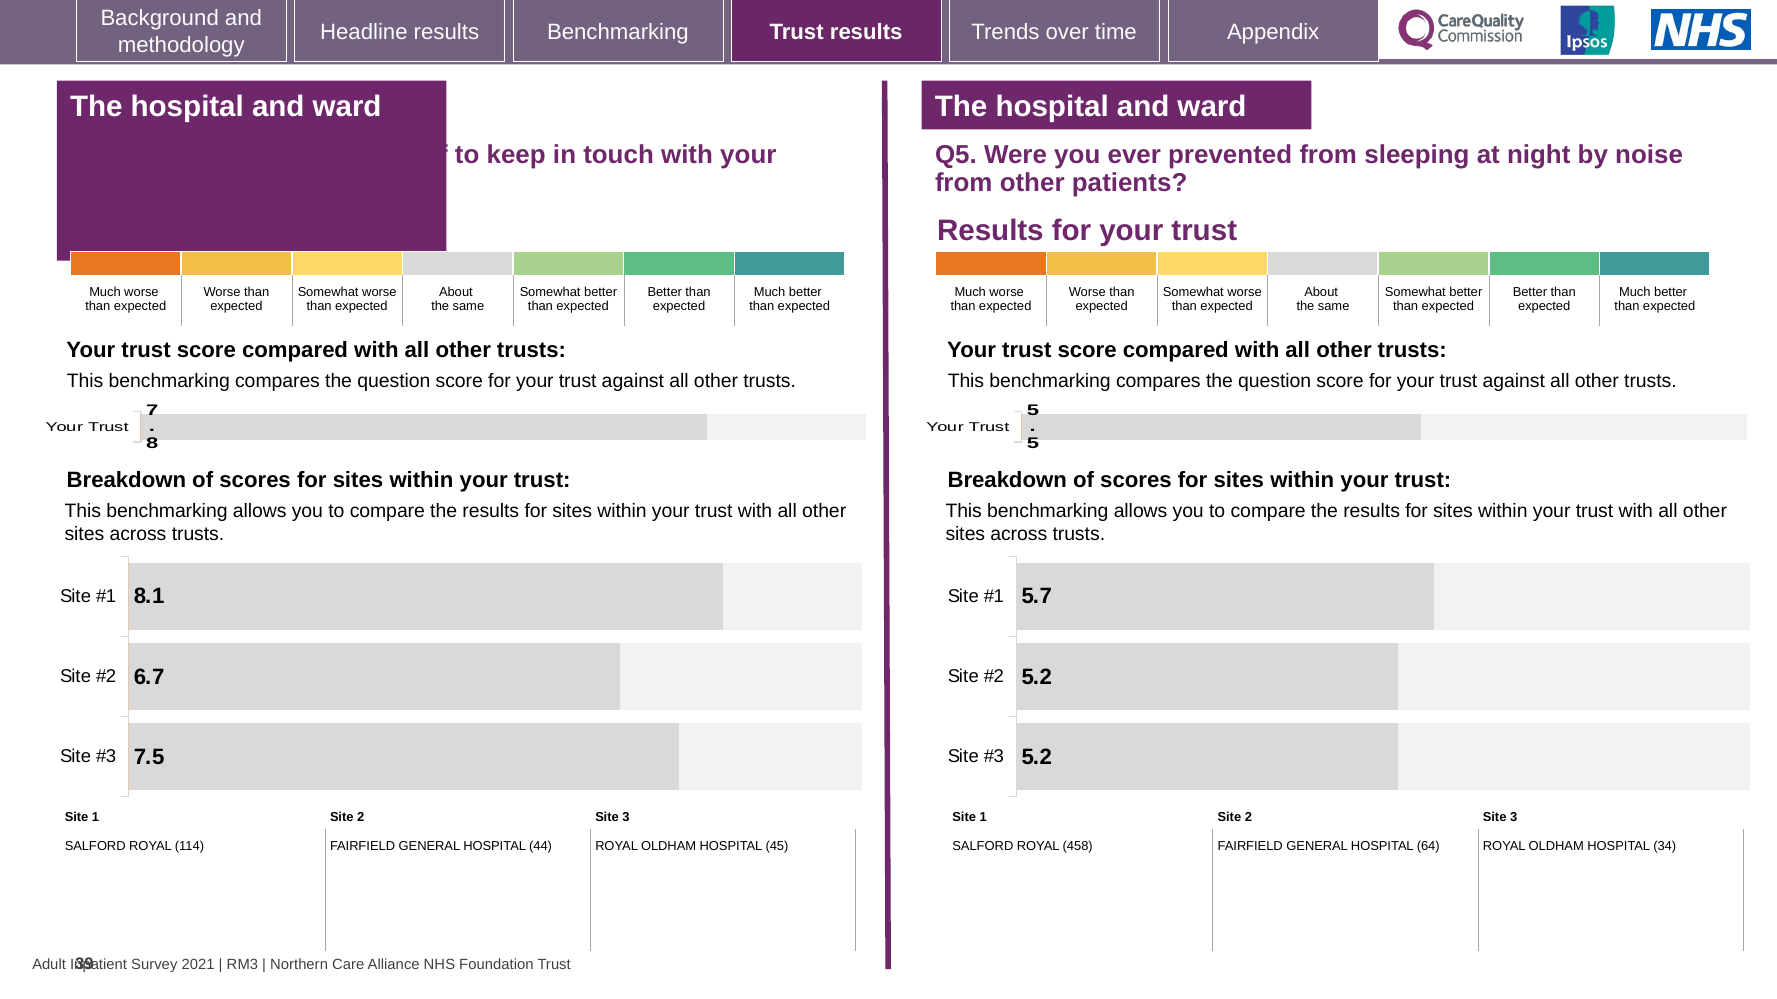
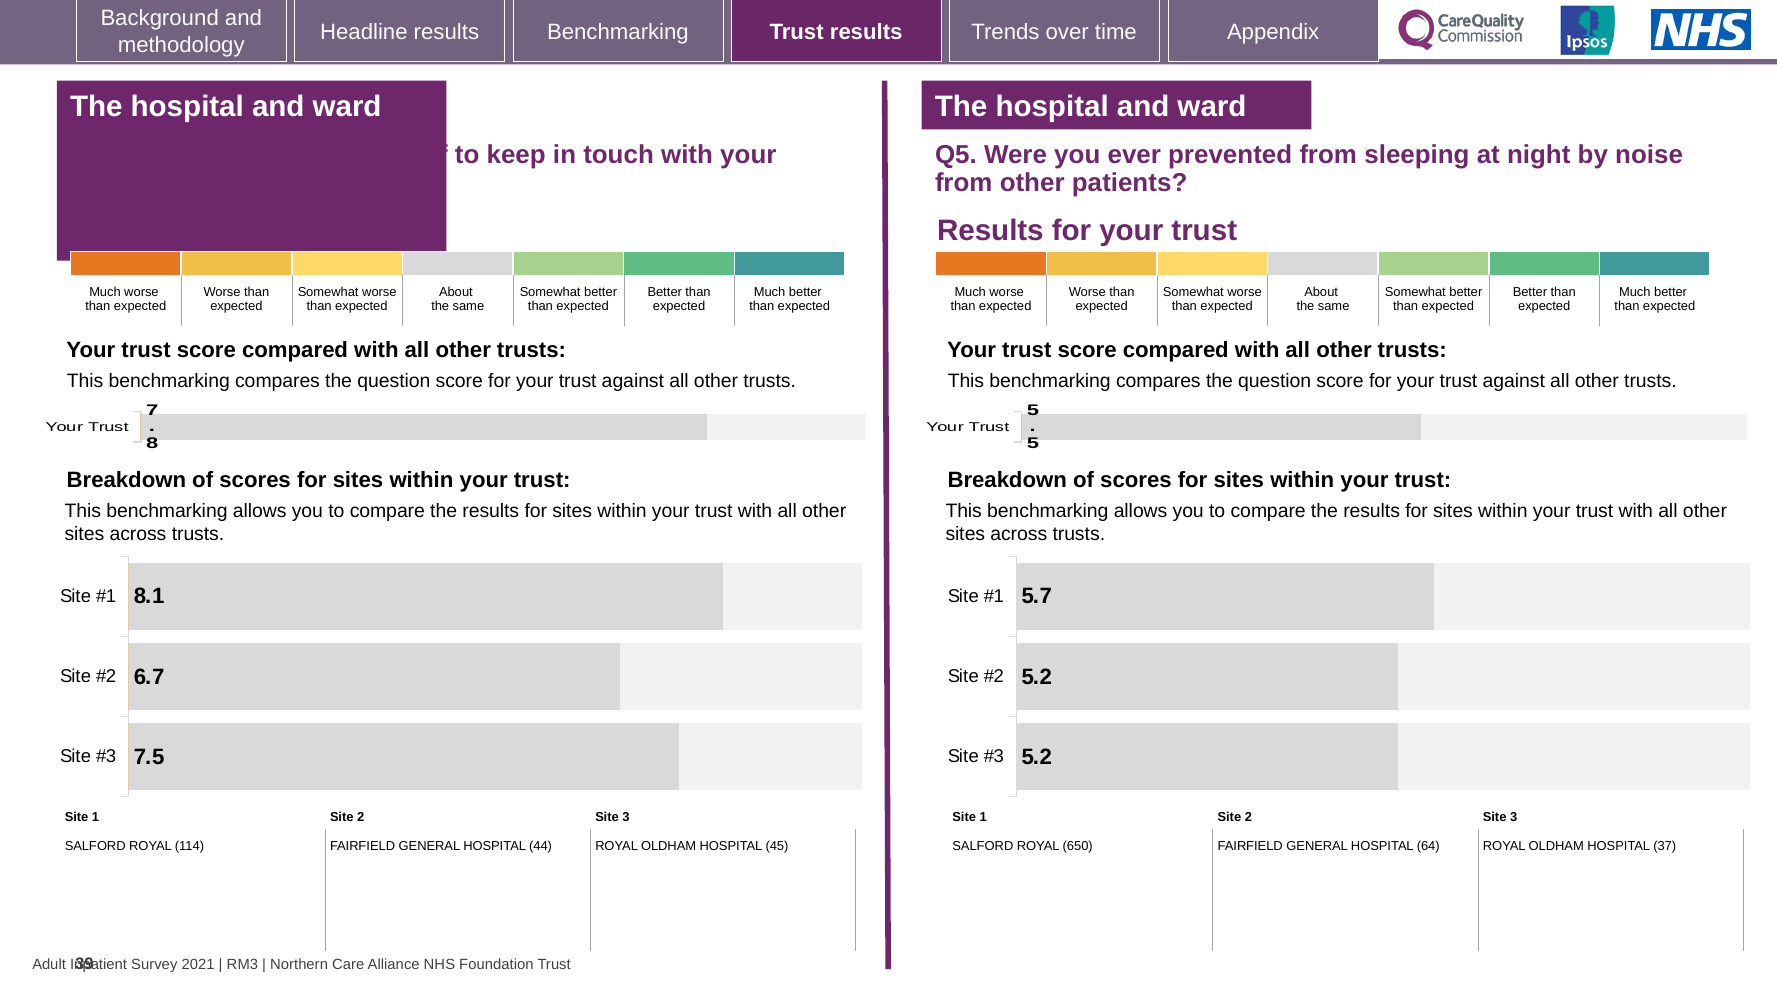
458: 458 -> 650
34: 34 -> 37
